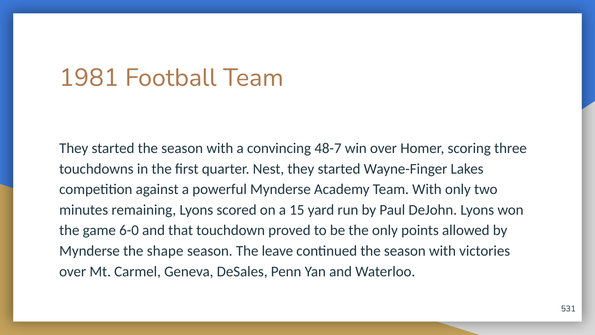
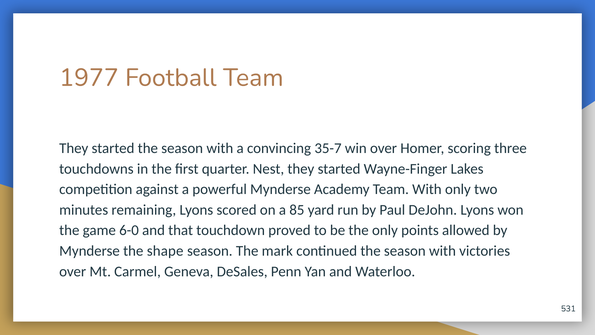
1981: 1981 -> 1977
48-7: 48-7 -> 35-7
15: 15 -> 85
leave: leave -> mark
